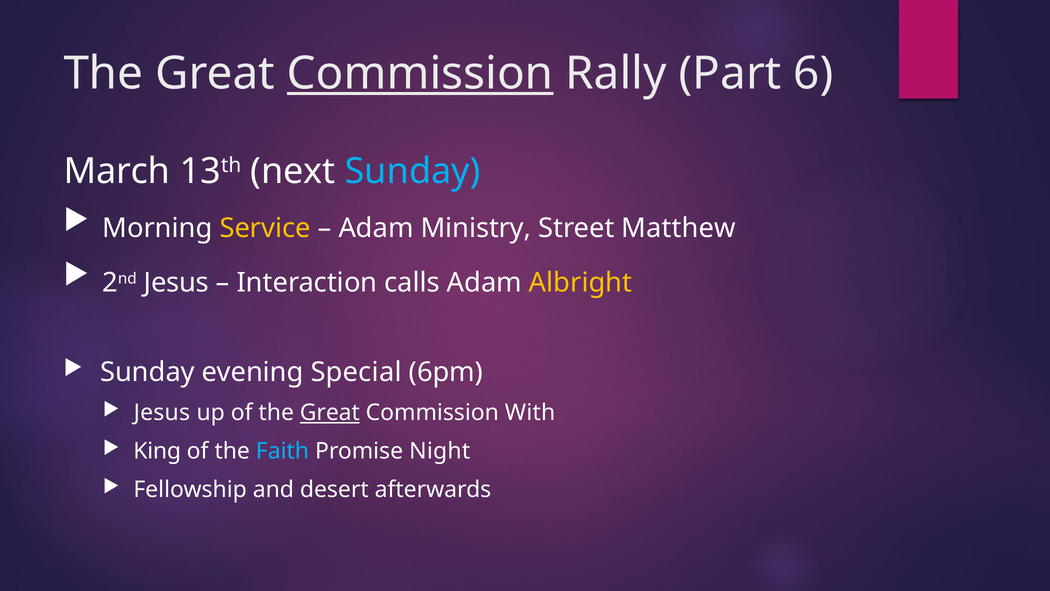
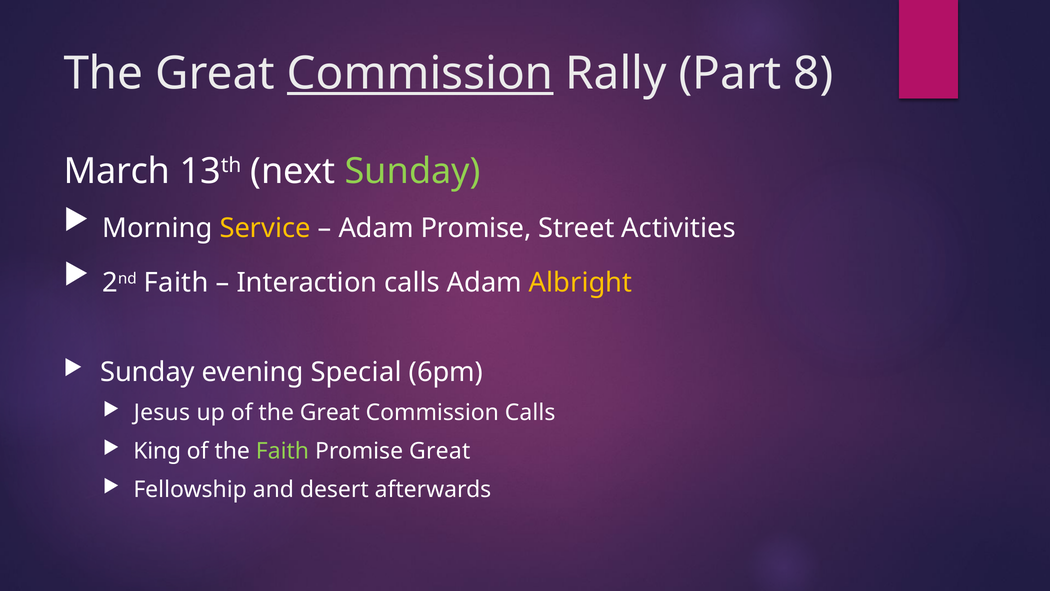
6: 6 -> 8
Sunday at (413, 171) colour: light blue -> light green
Adam Ministry: Ministry -> Promise
Matthew: Matthew -> Activities
2nd Jesus: Jesus -> Faith
Great at (330, 413) underline: present -> none
Commission With: With -> Calls
Faith at (282, 451) colour: light blue -> light green
Promise Night: Night -> Great
